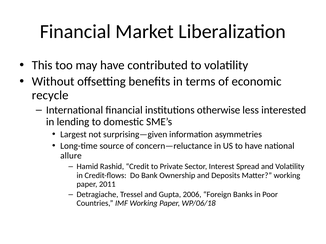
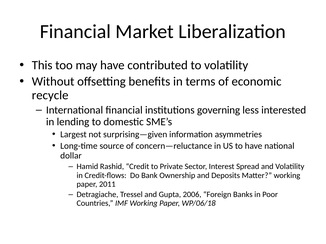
otherwise: otherwise -> governing
allure: allure -> dollar
